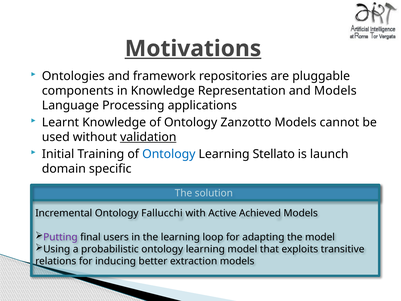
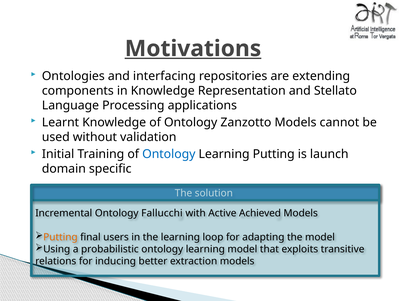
framework: framework -> interfacing
pluggable: pluggable -> extending
and Models: Models -> Stellato
validation underline: present -> none
Learning Stellato: Stellato -> Putting
Putting at (60, 237) colour: purple -> orange
